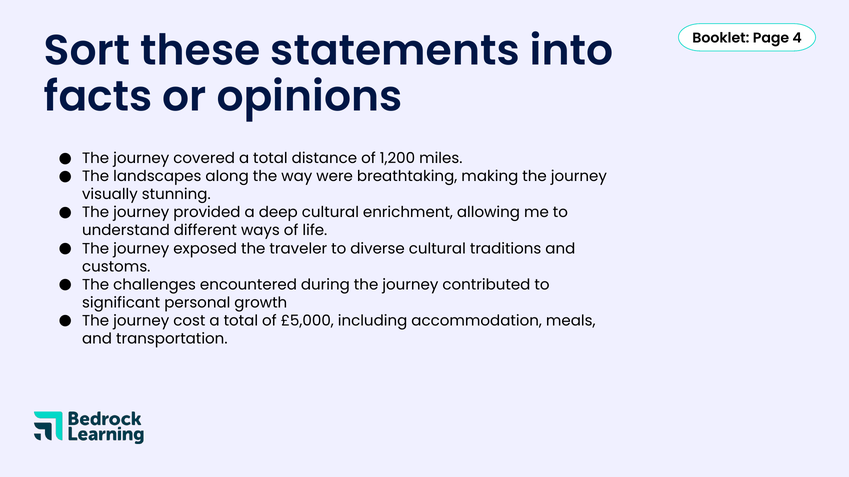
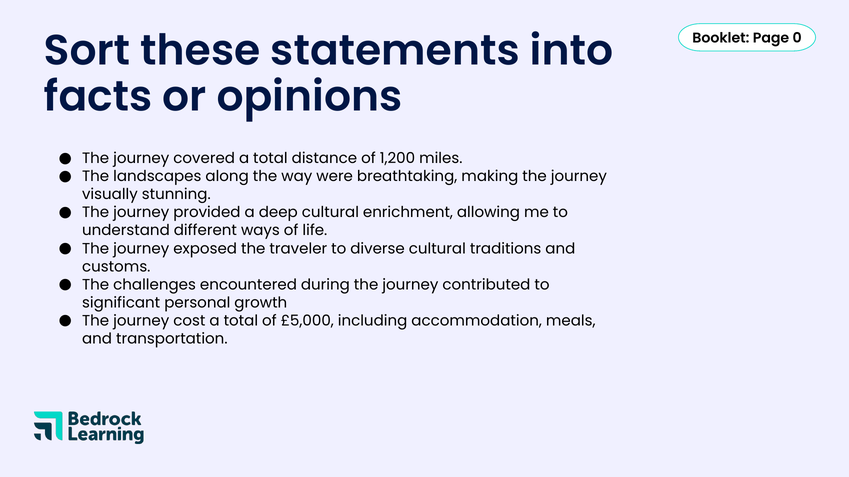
4: 4 -> 0
